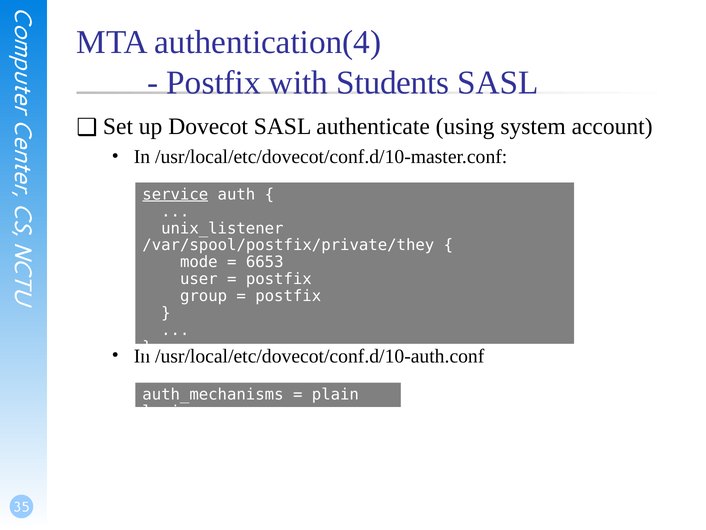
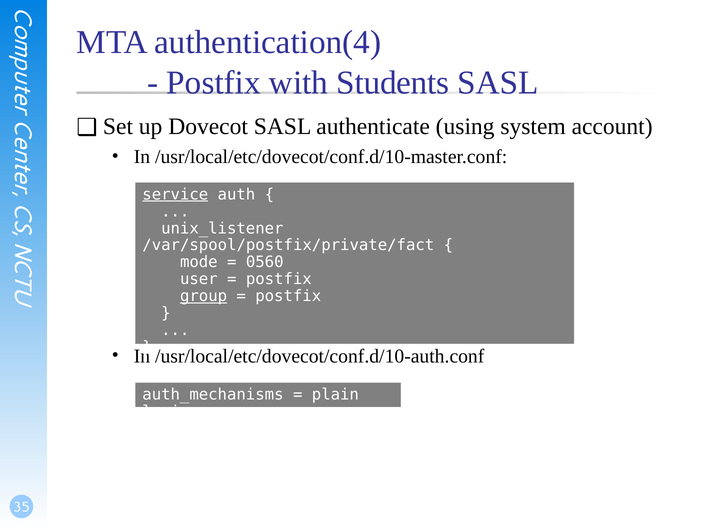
/var/spool/postfix/private/they: /var/spool/postfix/private/they -> /var/spool/postfix/private/fact
6653: 6653 -> 0560
group underline: none -> present
